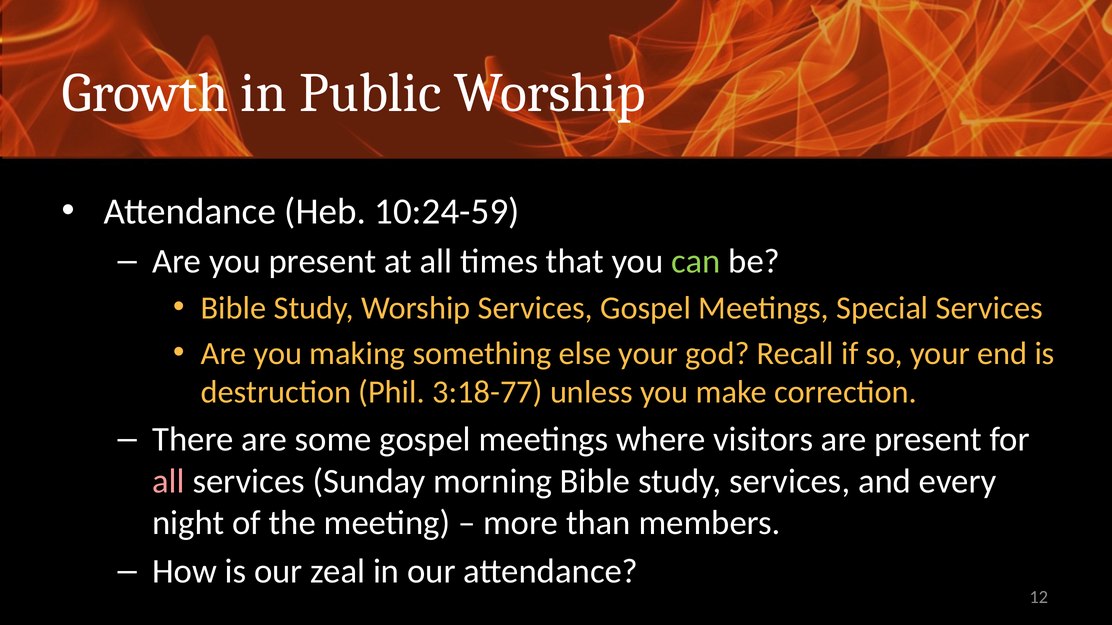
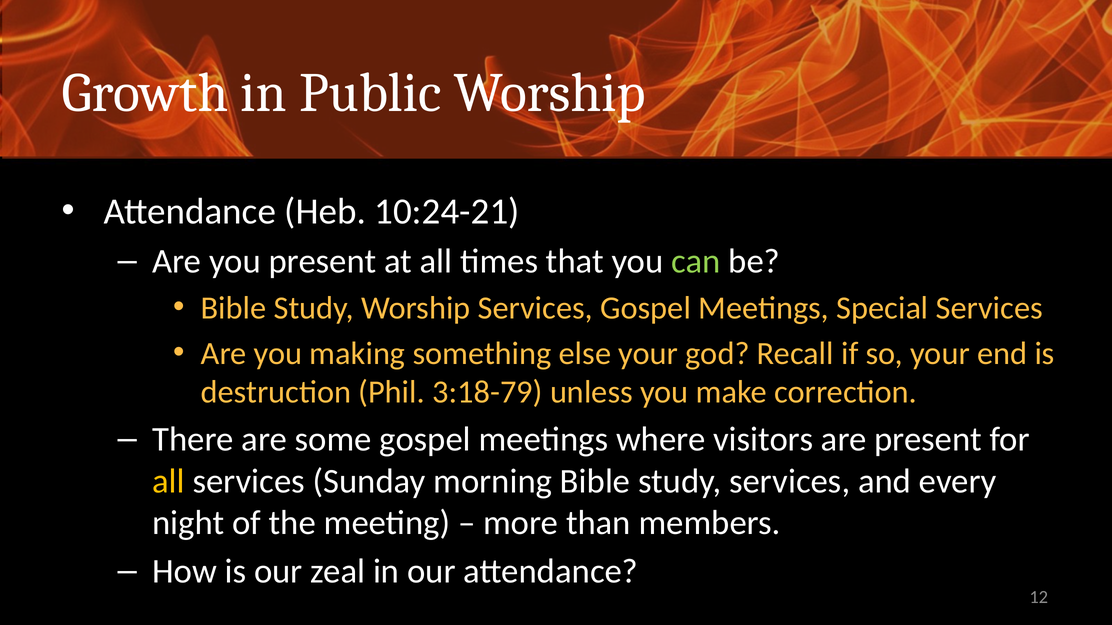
10:24-59: 10:24-59 -> 10:24-21
3:18-77: 3:18-77 -> 3:18-79
all at (169, 482) colour: pink -> yellow
